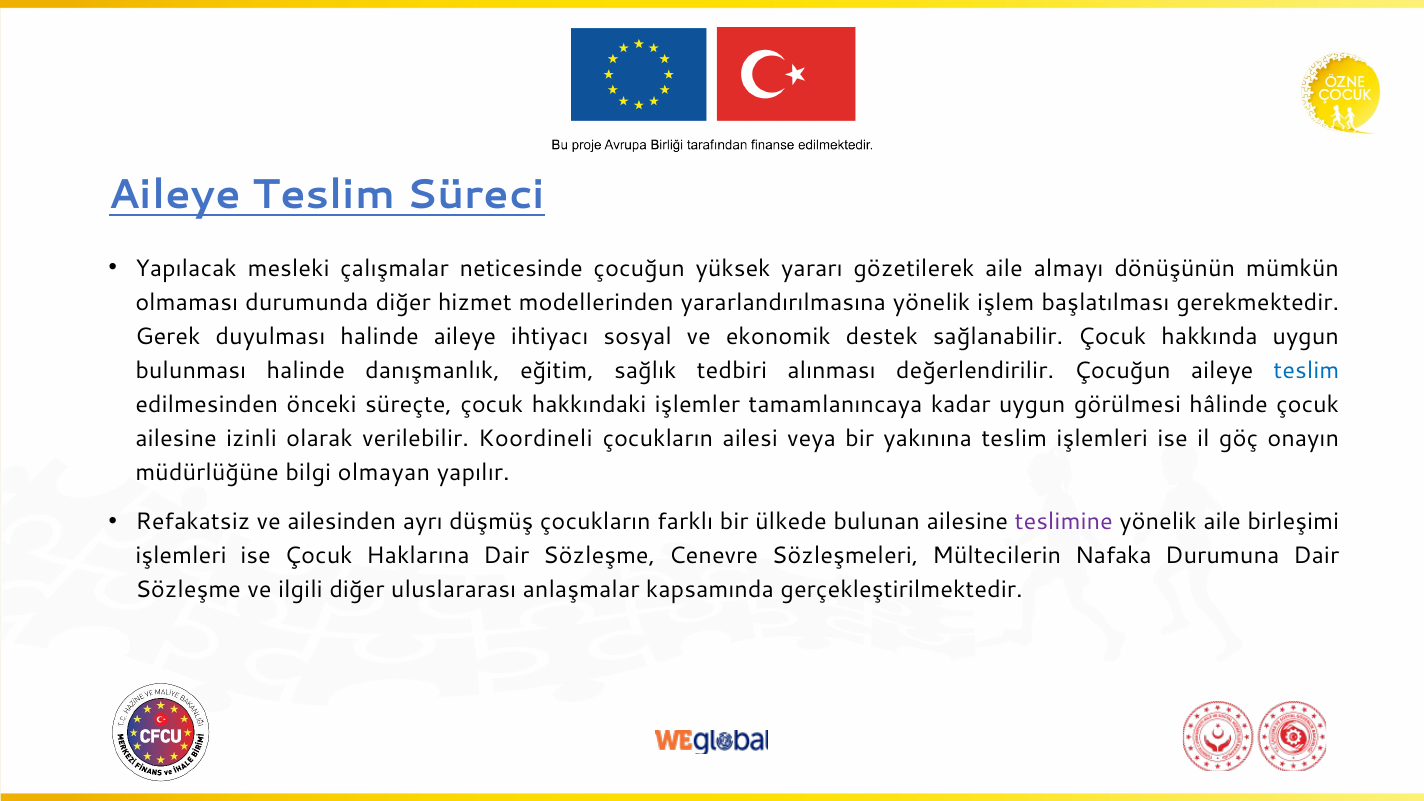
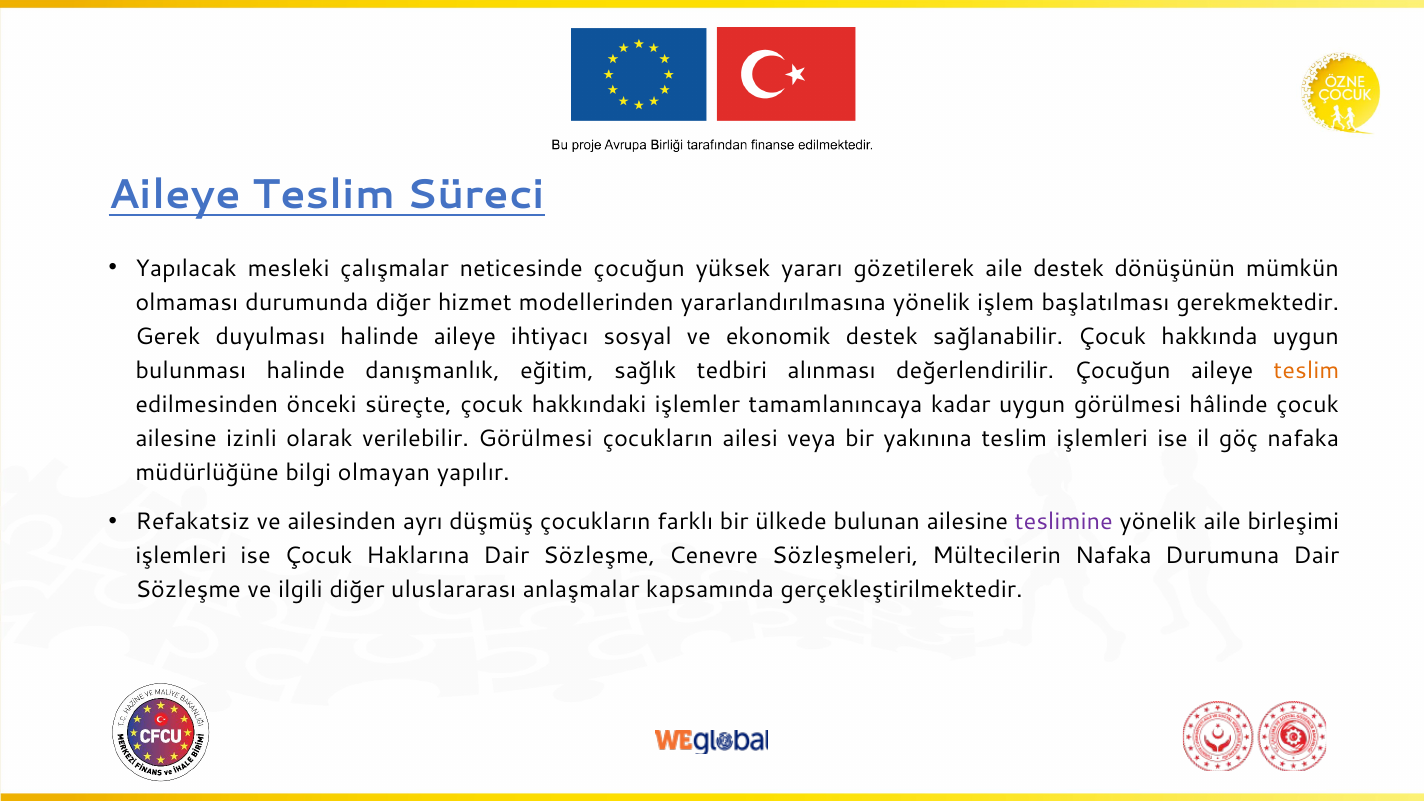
aile almayı: almayı -> destek
teslim at (1306, 371) colour: blue -> orange
verilebilir Koordineli: Koordineli -> Görülmesi
göç onayın: onayın -> nafaka
